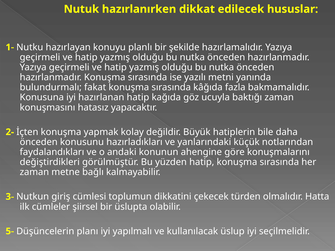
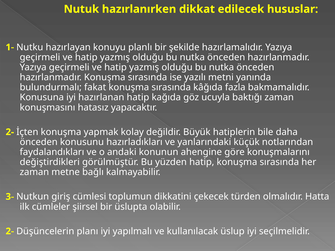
5- at (10, 231): 5- -> 2-
